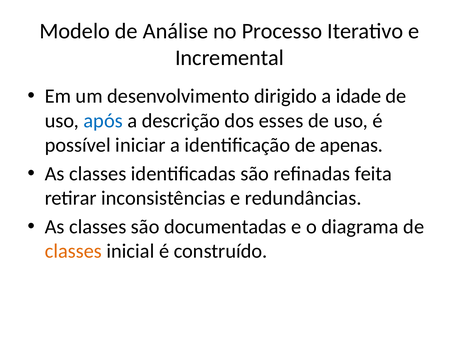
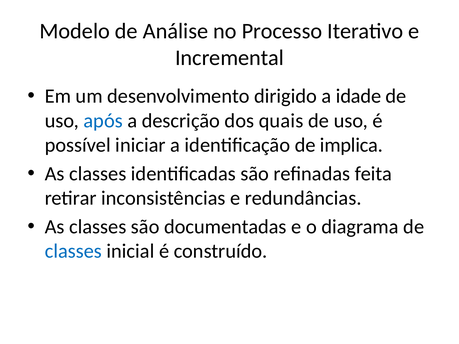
esses: esses -> quais
apenas: apenas -> implica
classes at (73, 251) colour: orange -> blue
